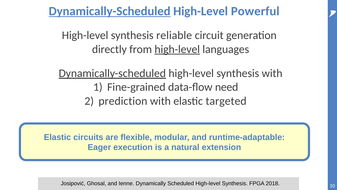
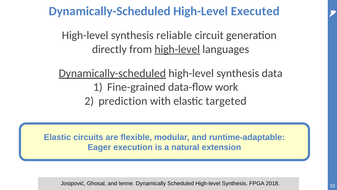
Dynamically-Scheduled at (110, 11) underline: present -> none
Powerful: Powerful -> Executed
synthesis with: with -> data
need: need -> work
